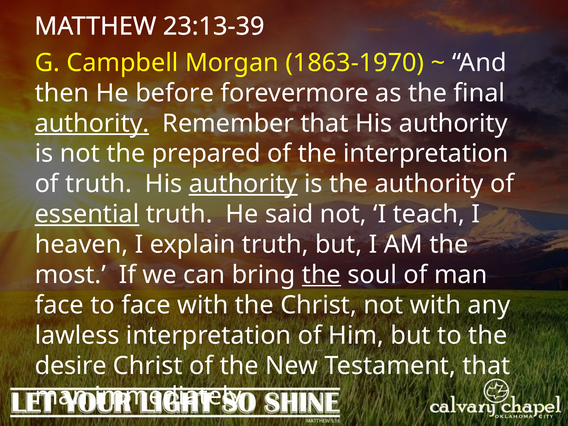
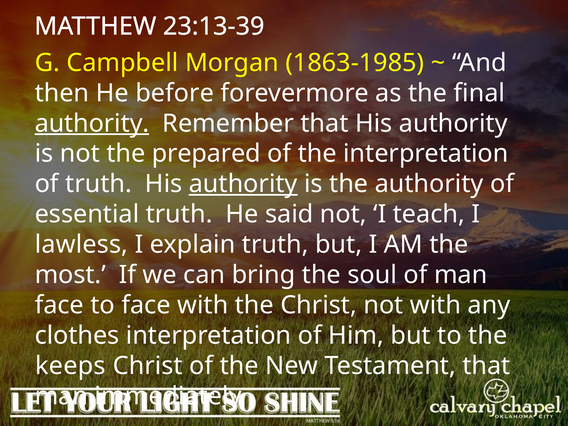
1863-1970: 1863-1970 -> 1863-1985
essential underline: present -> none
heaven: heaven -> lawless
the at (321, 275) underline: present -> none
lawless: lawless -> clothes
desire: desire -> keeps
